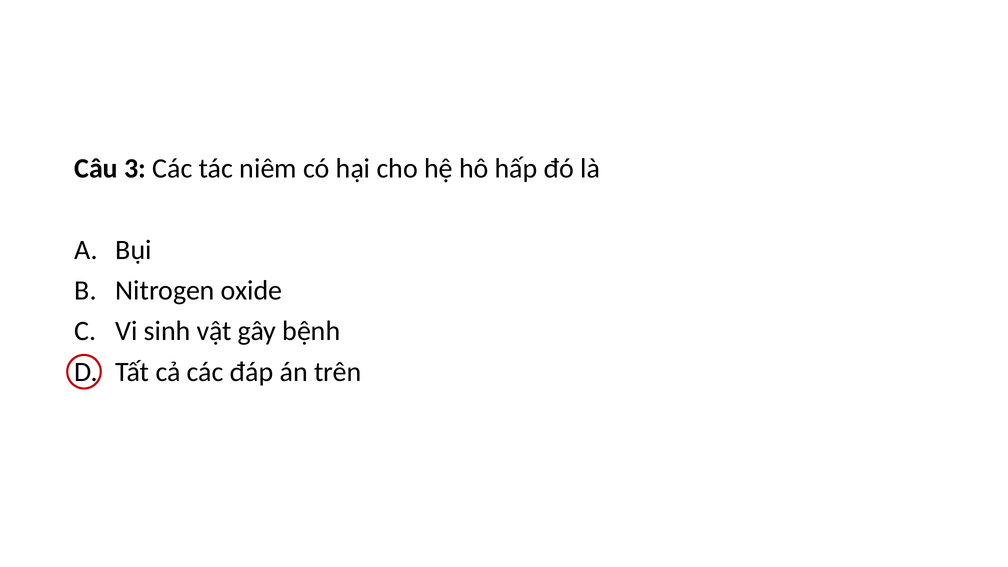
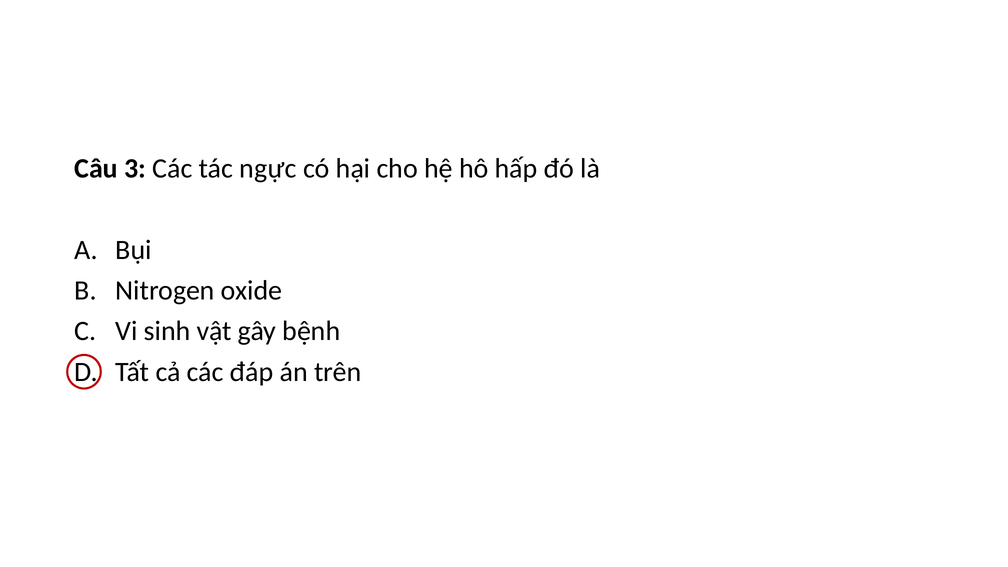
niêm: niêm -> ngực
